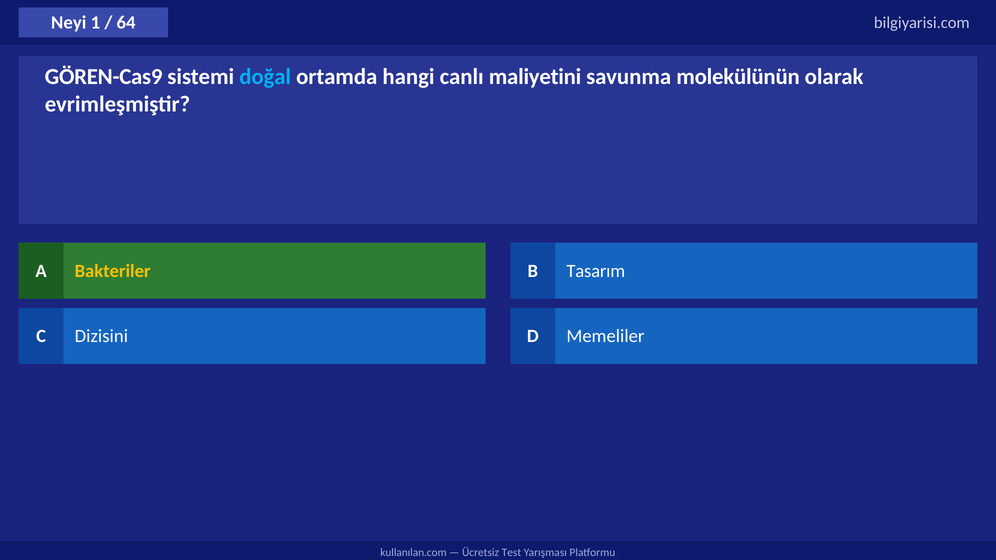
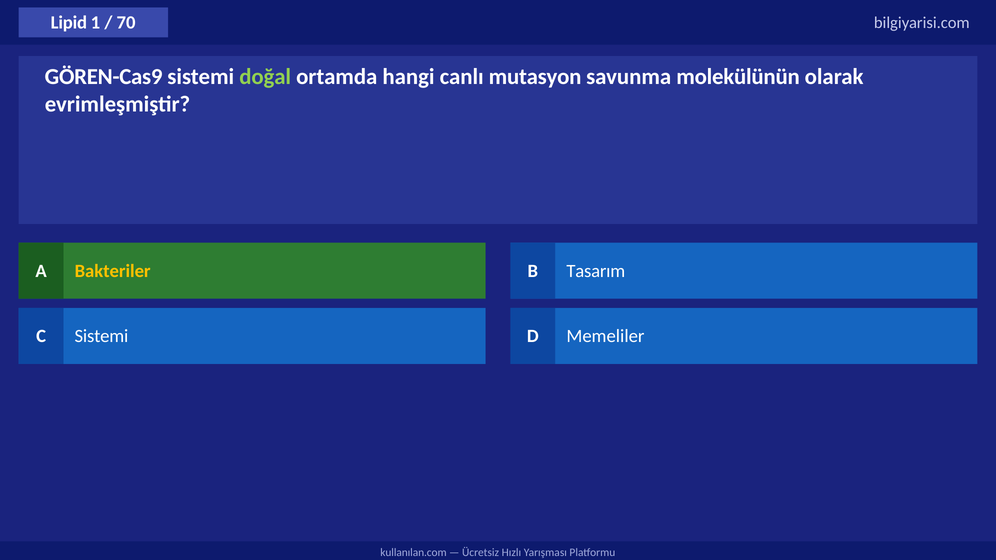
Neyi: Neyi -> Lipid
64: 64 -> 70
doğal colour: light blue -> light green
maliyetini: maliyetini -> mutasyon
C Dizisini: Dizisini -> Sistemi
Test: Test -> Hızlı
